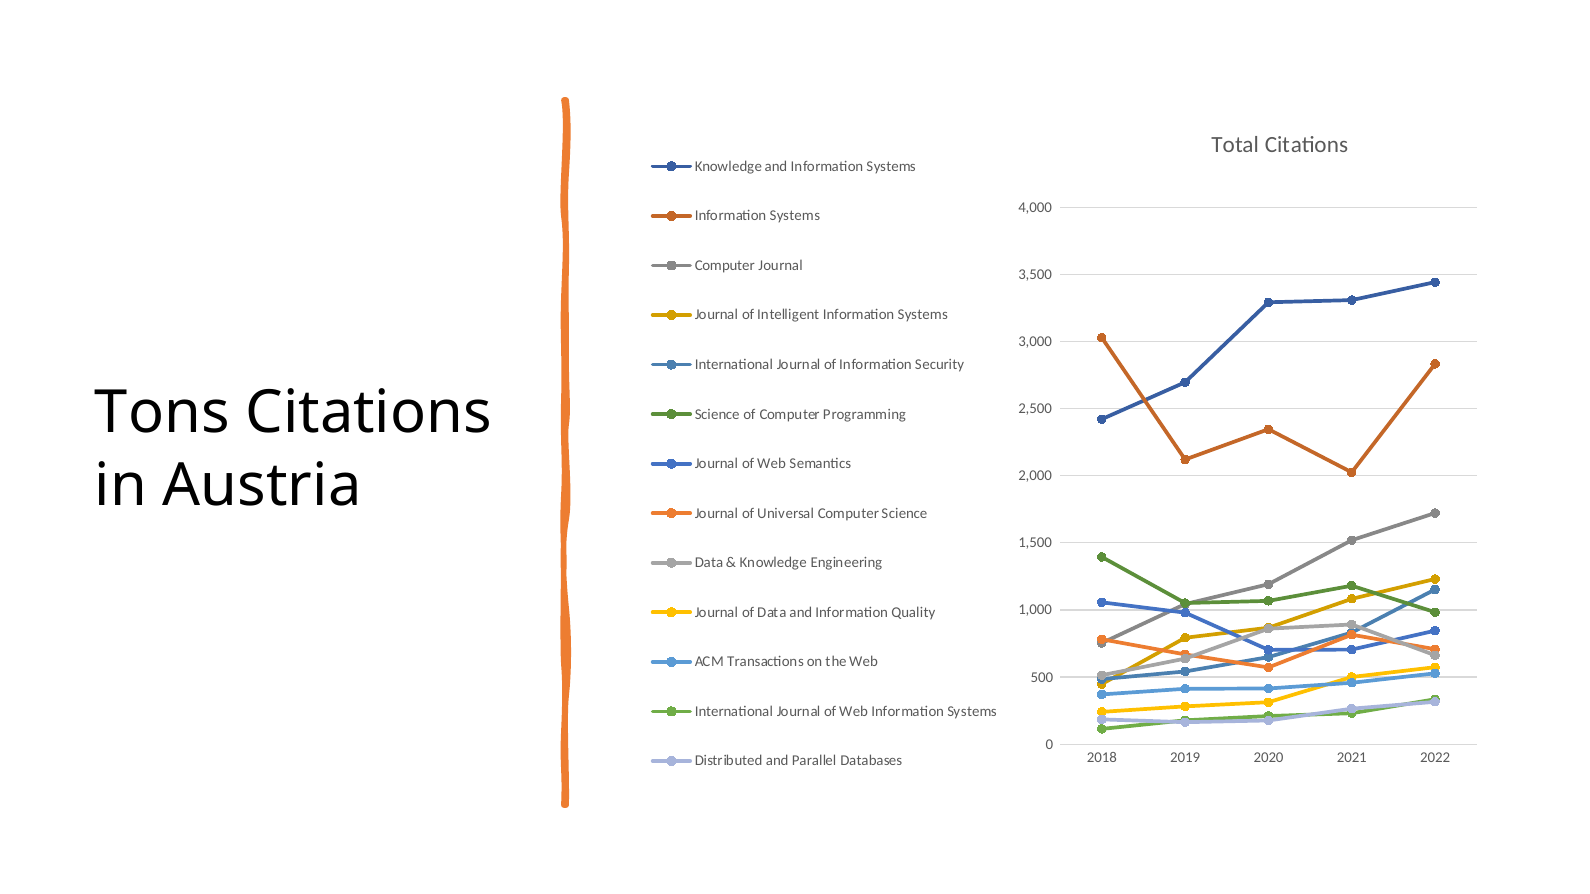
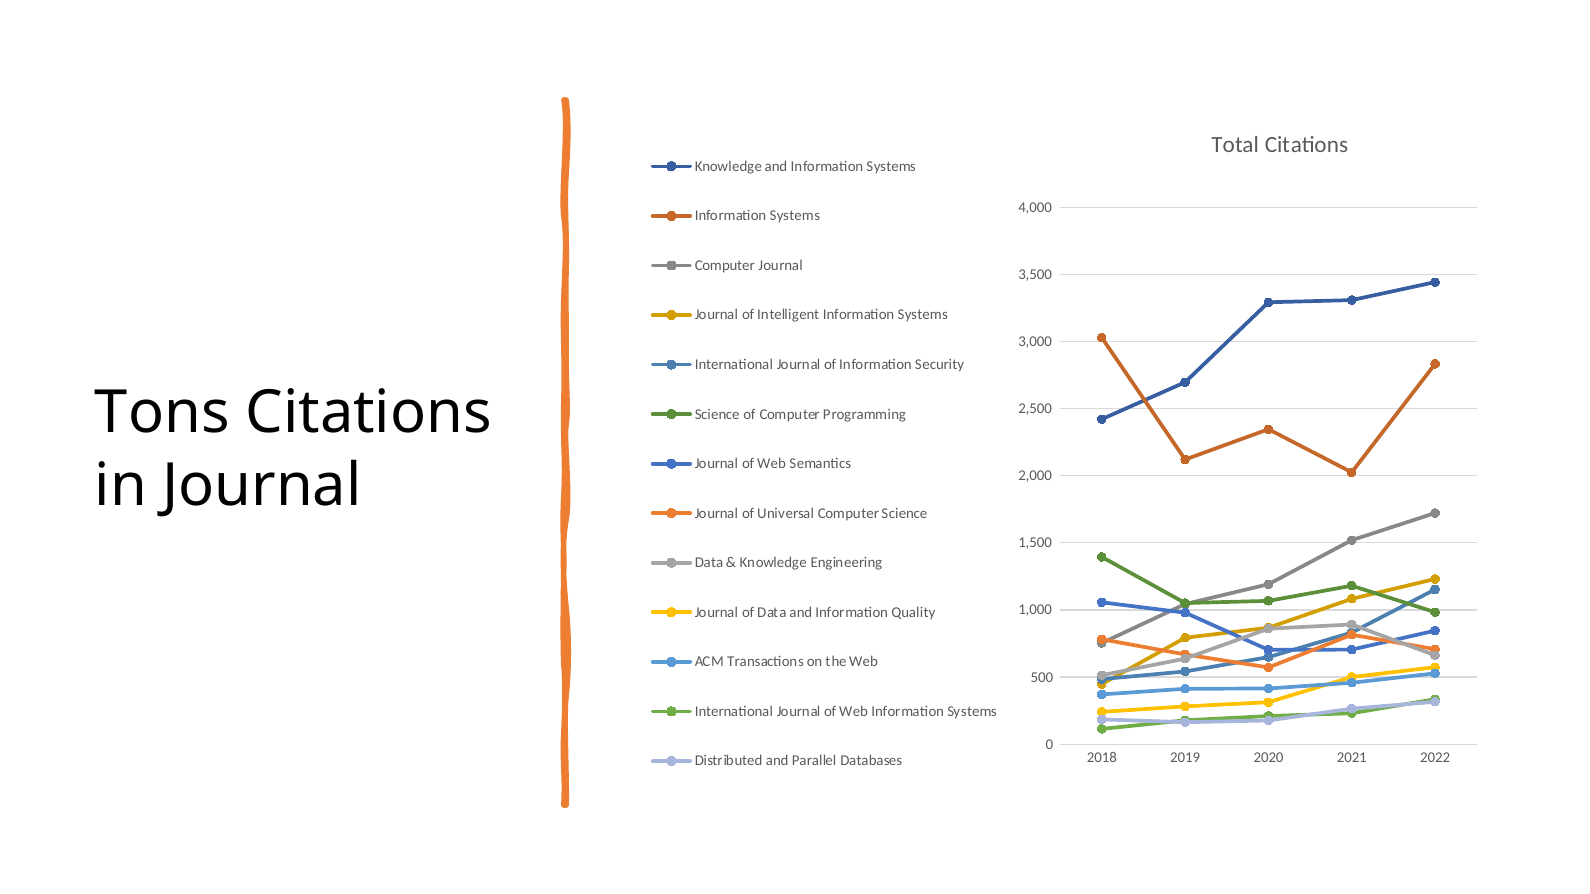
in Austria: Austria -> Journal
